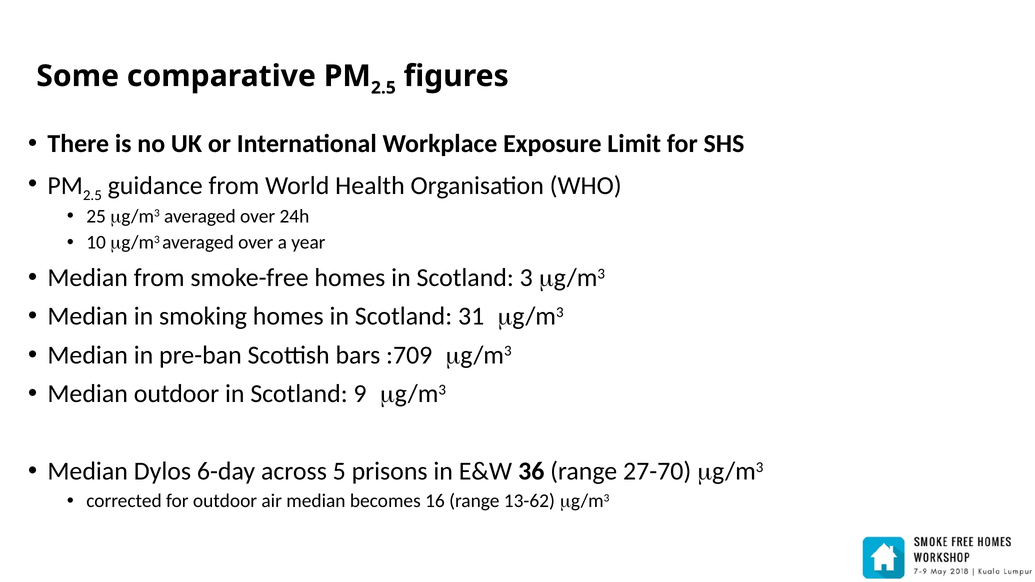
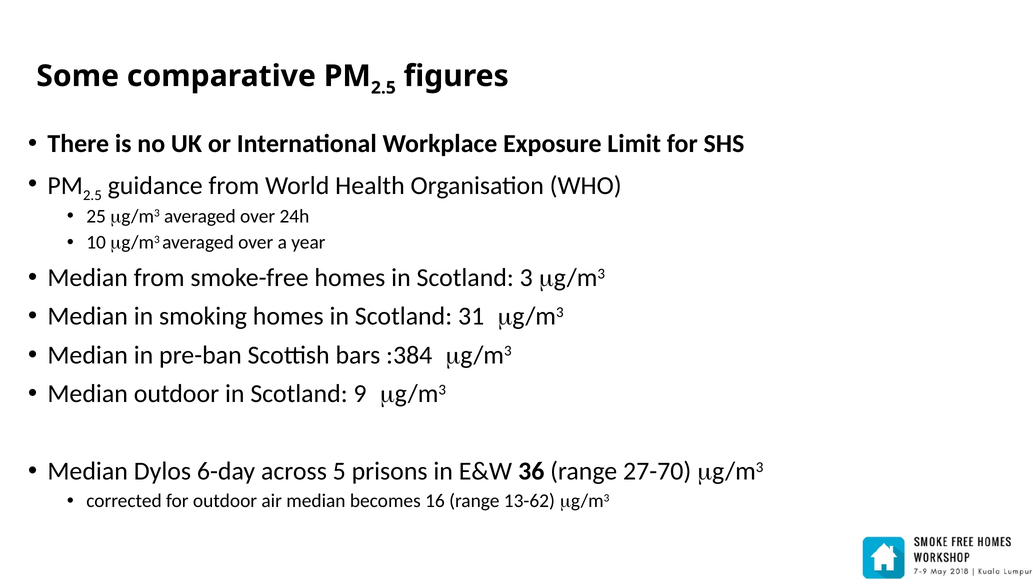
:709: :709 -> :384
